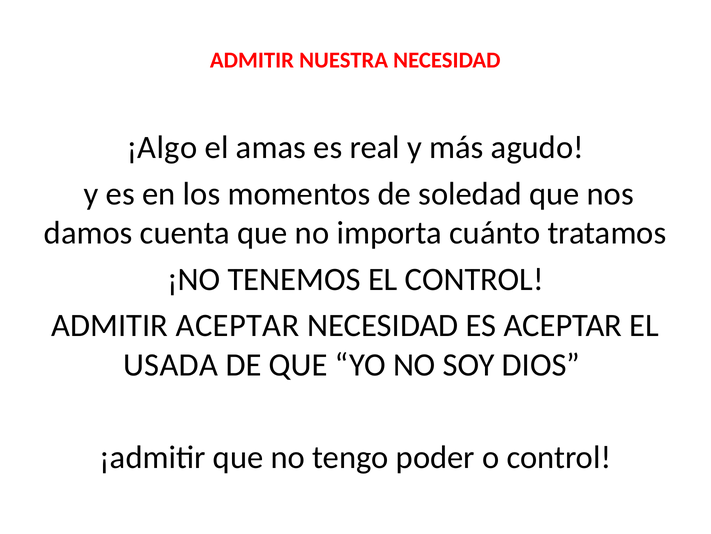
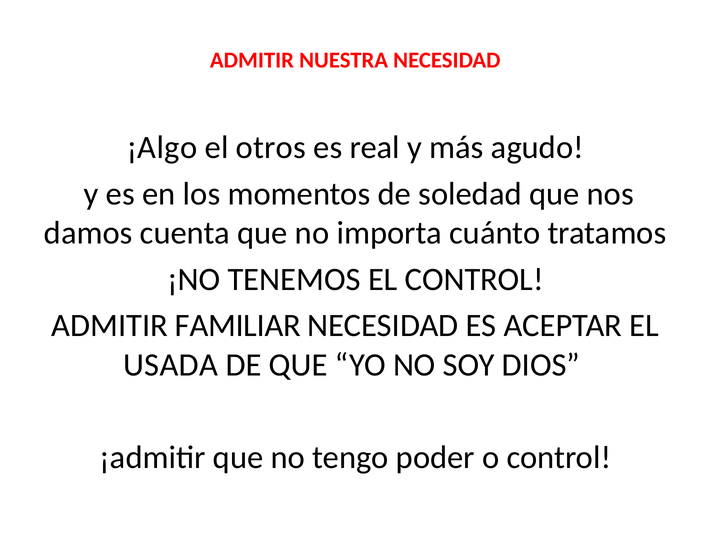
amas: amas -> otros
ADMITIR ACEPTAR: ACEPTAR -> FAMILIAR
